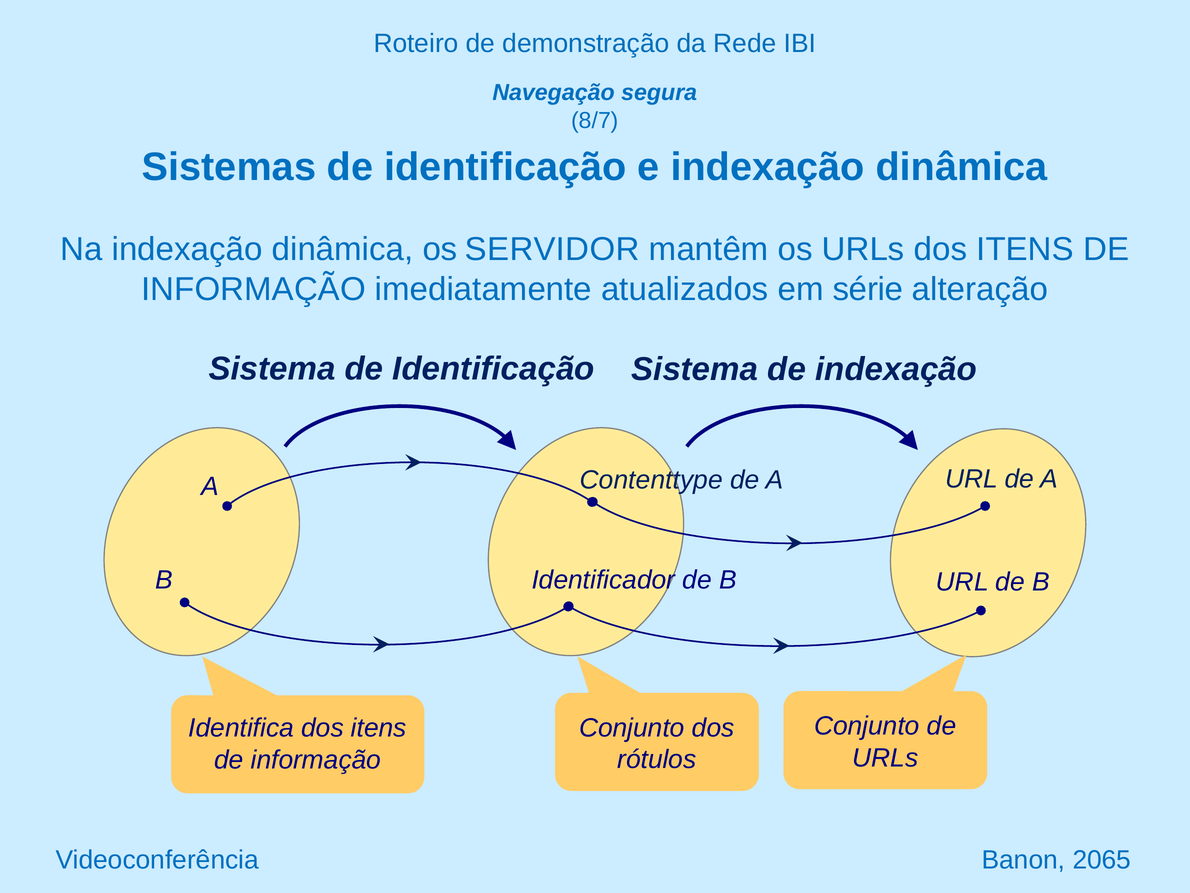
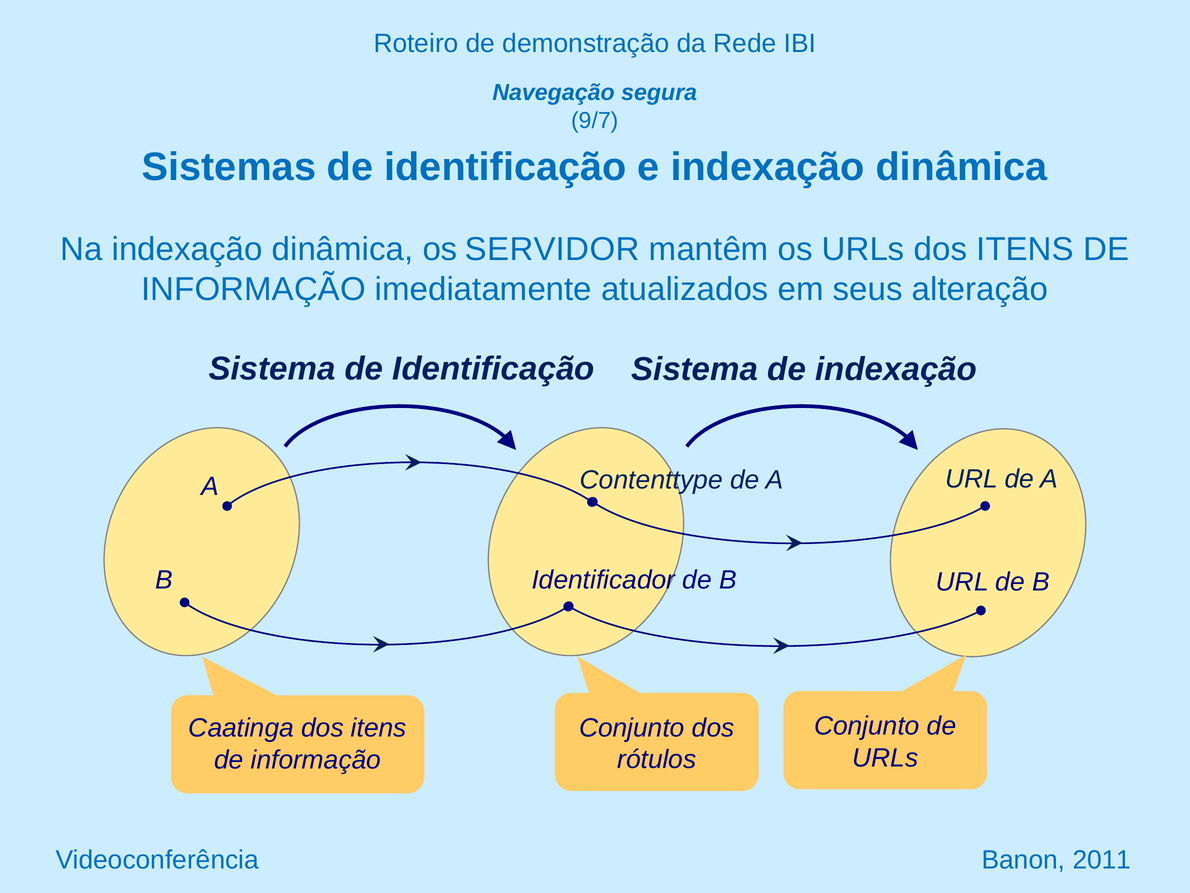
8/7: 8/7 -> 9/7
série: série -> seus
Identifica: Identifica -> Caatinga
2065: 2065 -> 2011
